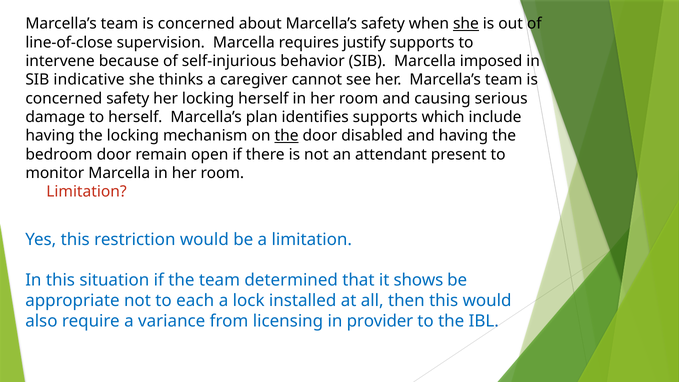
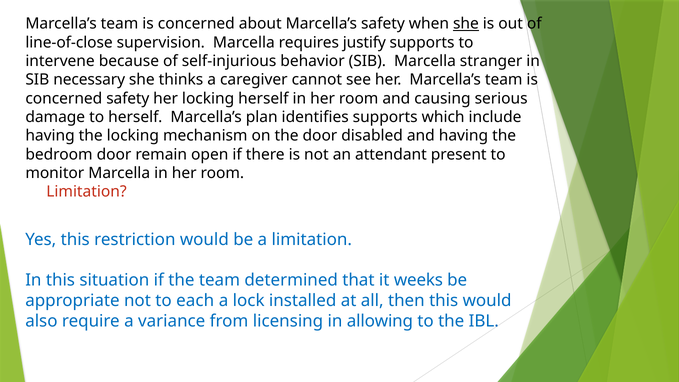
imposed: imposed -> stranger
indicative: indicative -> necessary
the at (287, 136) underline: present -> none
shows: shows -> weeks
provider: provider -> allowing
